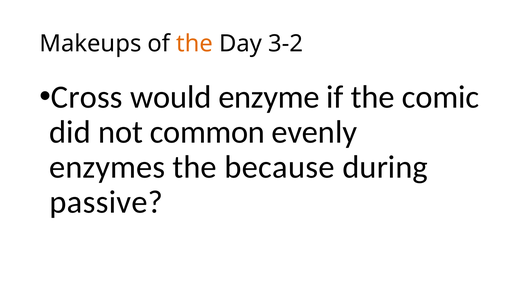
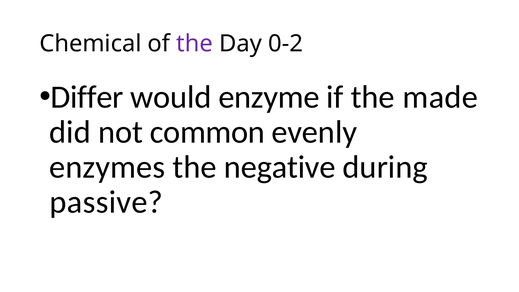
Makeups: Makeups -> Chemical
the at (195, 44) colour: orange -> purple
3-2: 3-2 -> 0-2
Cross: Cross -> Differ
comic: comic -> made
because: because -> negative
